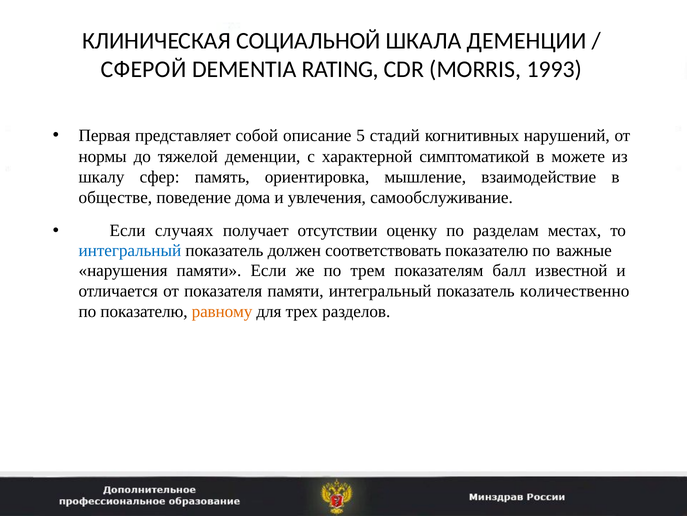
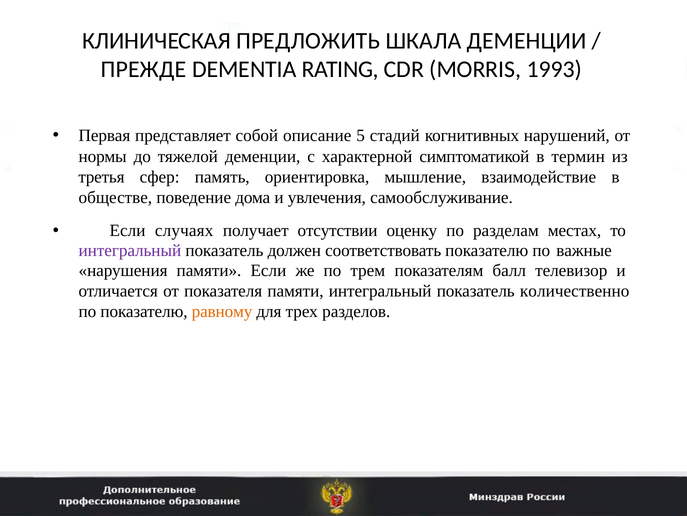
СОЦИАЛЬНОЙ: СОЦИАЛЬНОЙ -> ПРЕДЛОЖИТЬ
СФЕРОЙ: СФЕРОЙ -> ПРЕЖДЕ
можете: можете -> термин
шкалу: шкалу -> третья
интегральный at (130, 250) colour: blue -> purple
известной: известной -> телевизор
